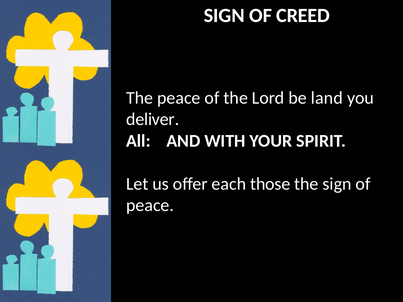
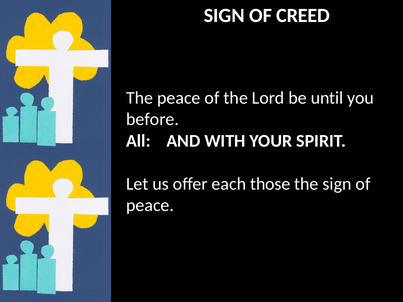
land: land -> until
deliver: deliver -> before
